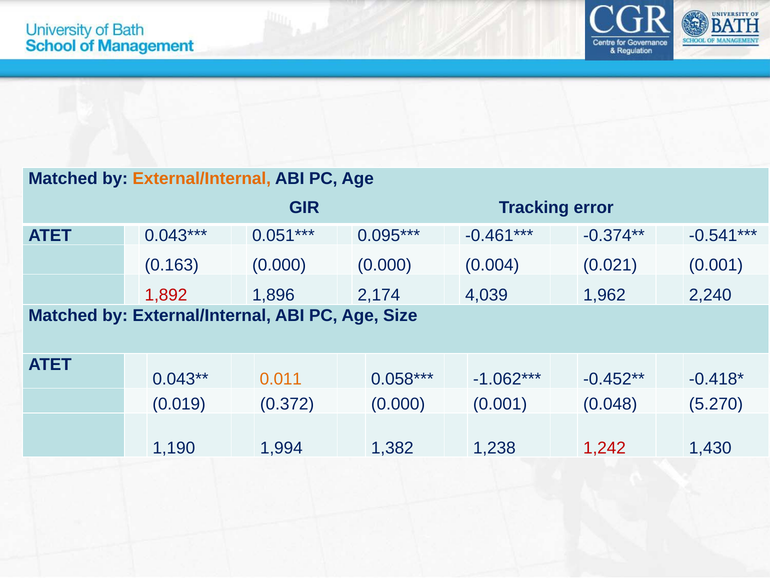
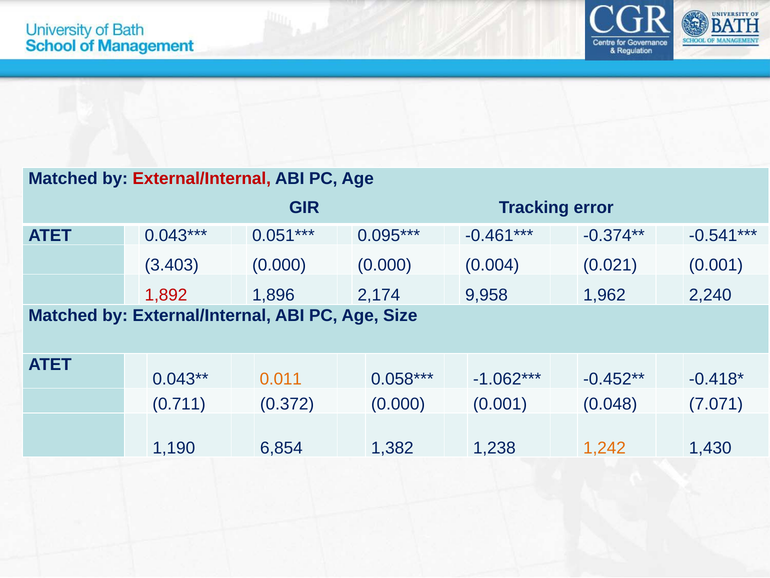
External/Internal at (202, 179) colour: orange -> red
0.163: 0.163 -> 3.403
4,039: 4,039 -> 9,958
0.019: 0.019 -> 0.711
5.270: 5.270 -> 7.071
1,994: 1,994 -> 6,854
1,242 colour: red -> orange
